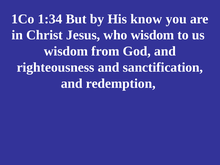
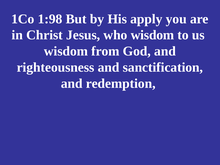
1:34: 1:34 -> 1:98
know: know -> apply
